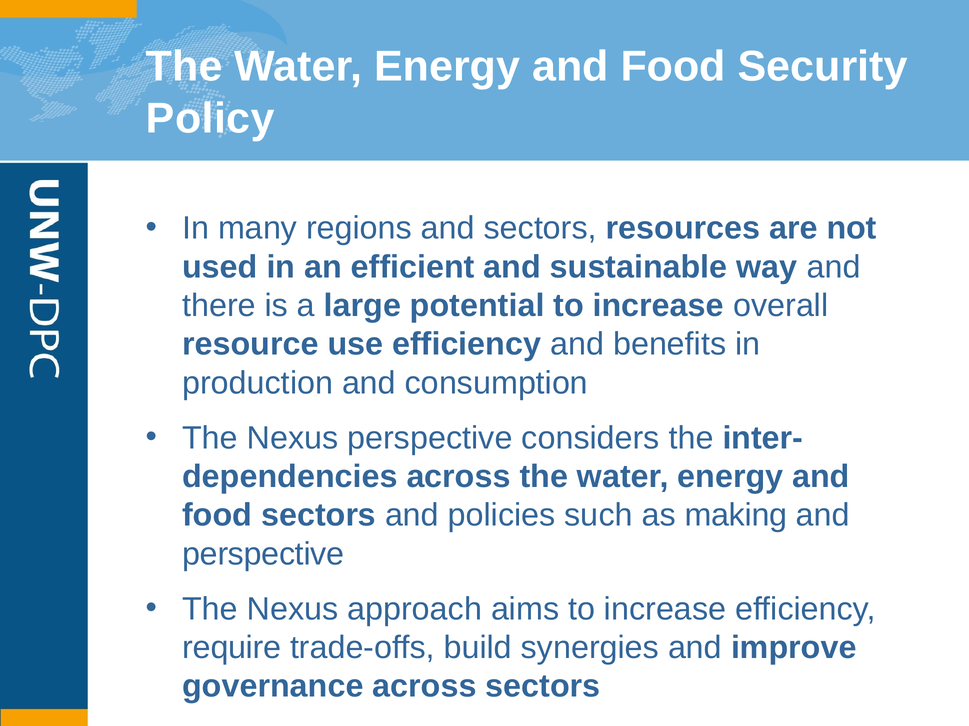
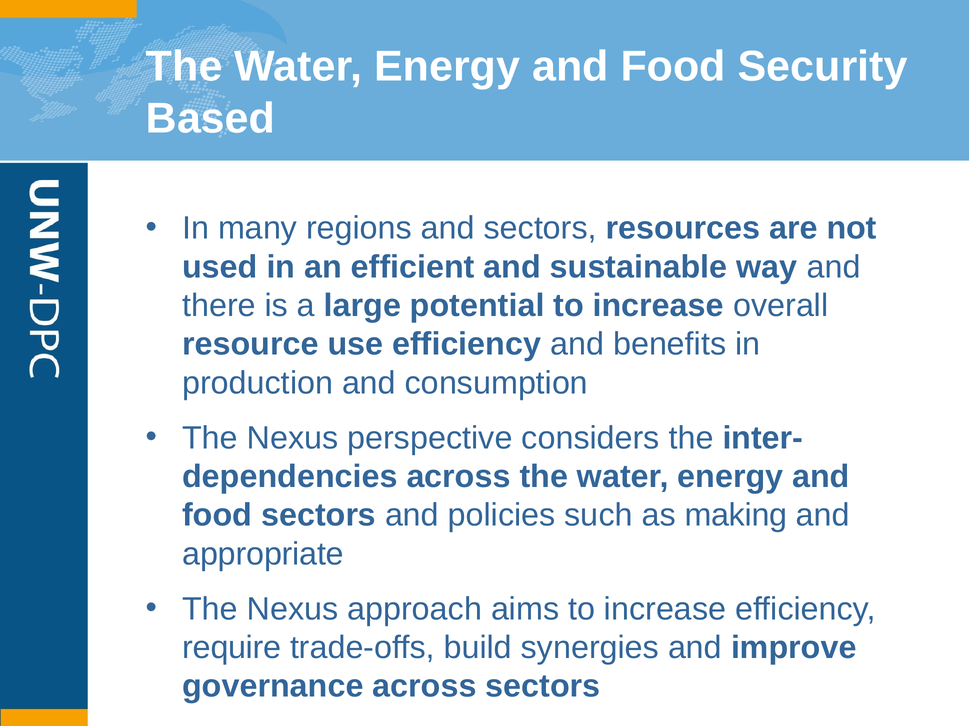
Policy: Policy -> Based
perspective at (263, 555): perspective -> appropriate
